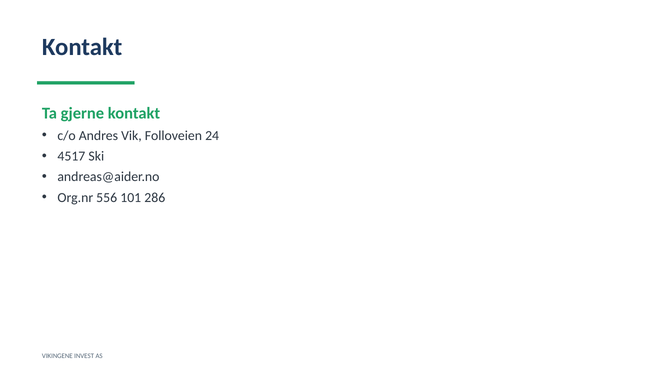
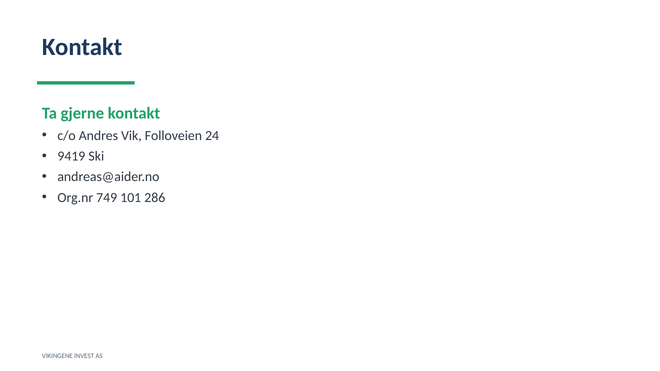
4517: 4517 -> 9419
556: 556 -> 749
